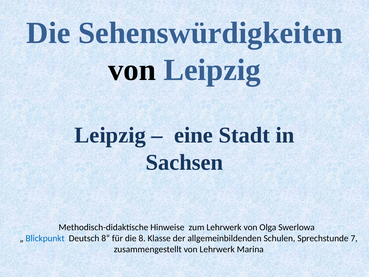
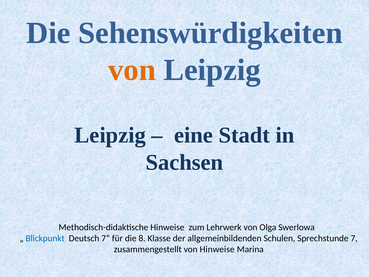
von at (132, 70) colour: black -> orange
8“: 8“ -> 7“
von Lehrwerk: Lehrwerk -> Hinweise
